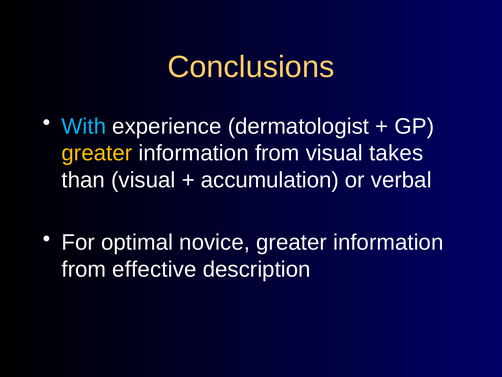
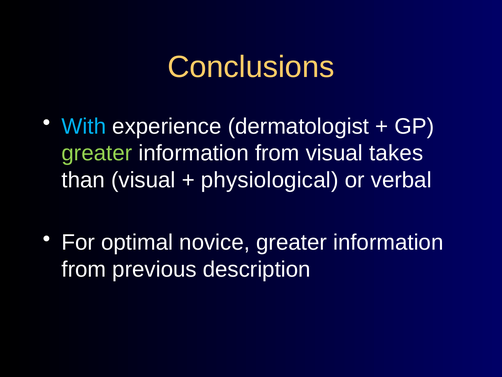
greater at (97, 153) colour: yellow -> light green
accumulation: accumulation -> physiological
effective: effective -> previous
